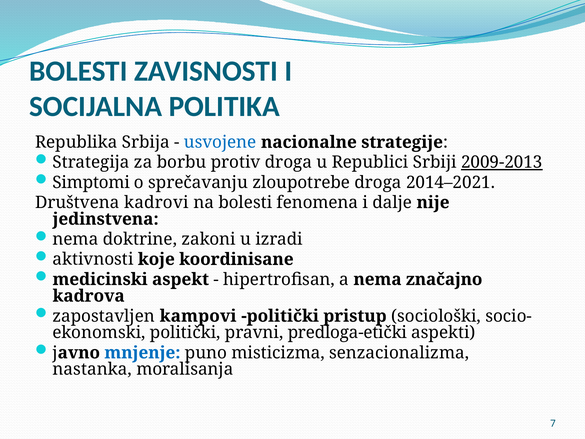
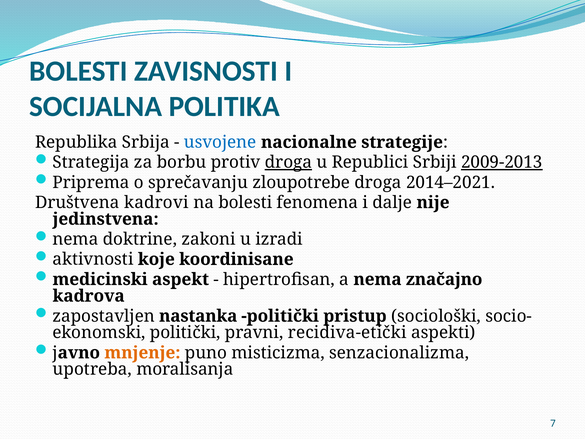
droga at (288, 162) underline: none -> present
Simptomi: Simptomi -> Priprema
kampovi: kampovi -> nastanka
predloga-etički: predloga-etički -> recidiva-etički
mnjenje colour: blue -> orange
nastanka: nastanka -> upotreba
